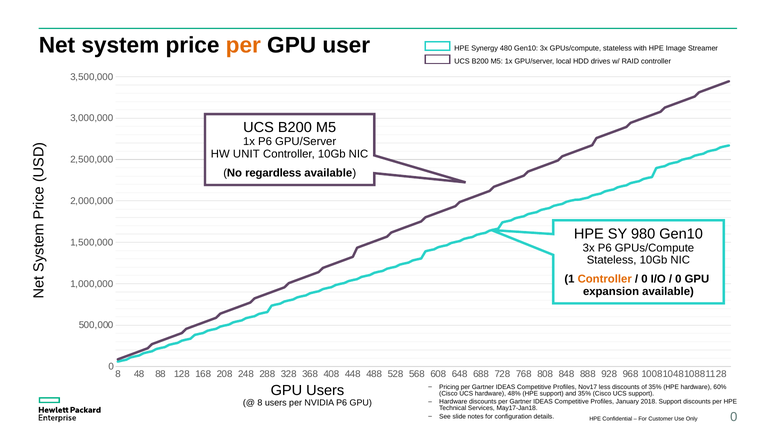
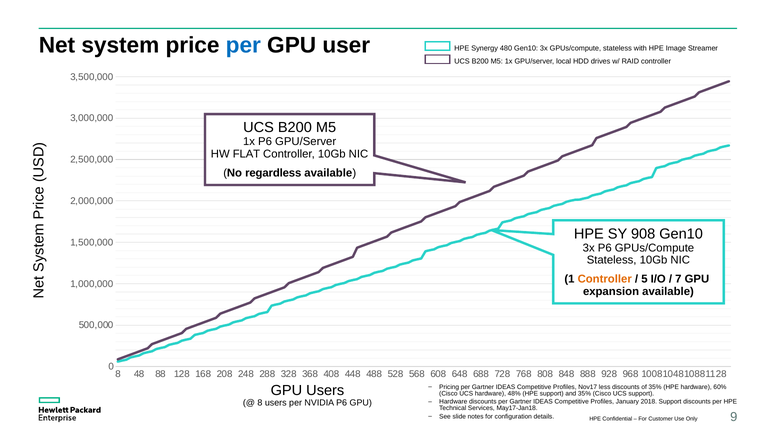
per at (243, 45) colour: orange -> blue
UNIT: UNIT -> FLAT
980: 980 -> 908
0 at (644, 279): 0 -> 5
0 at (678, 279): 0 -> 7
Only 0: 0 -> 9
